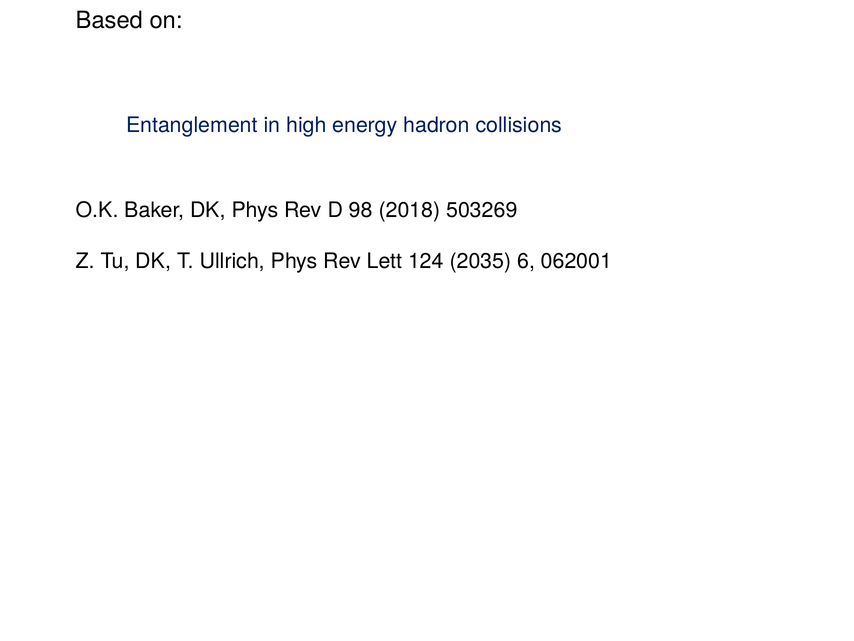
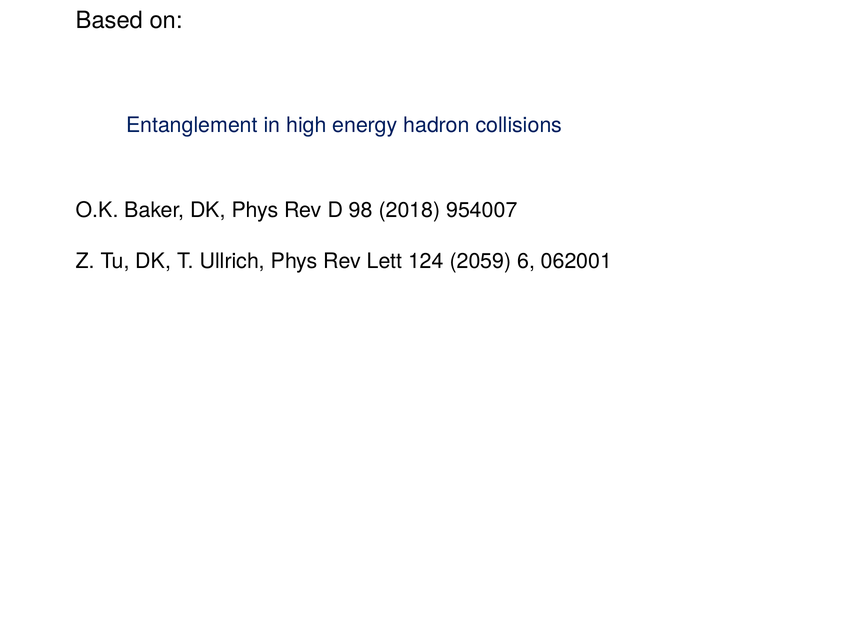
503269: 503269 -> 954007
2035: 2035 -> 2059
